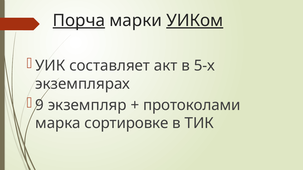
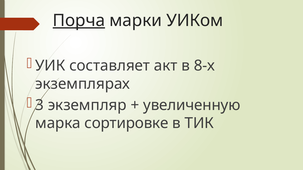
УИКом underline: present -> none
5-х: 5-х -> 8-х
9: 9 -> 3
протоколами: протоколами -> увеличенную
